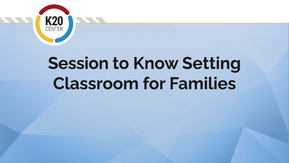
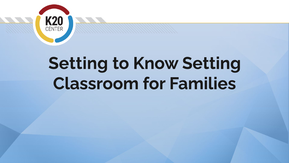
Session at (78, 63): Session -> Setting
